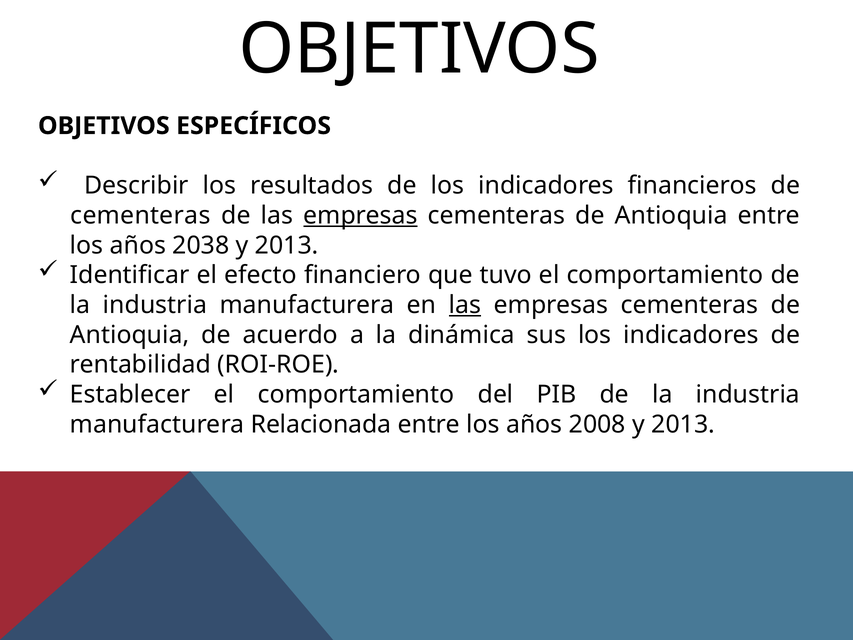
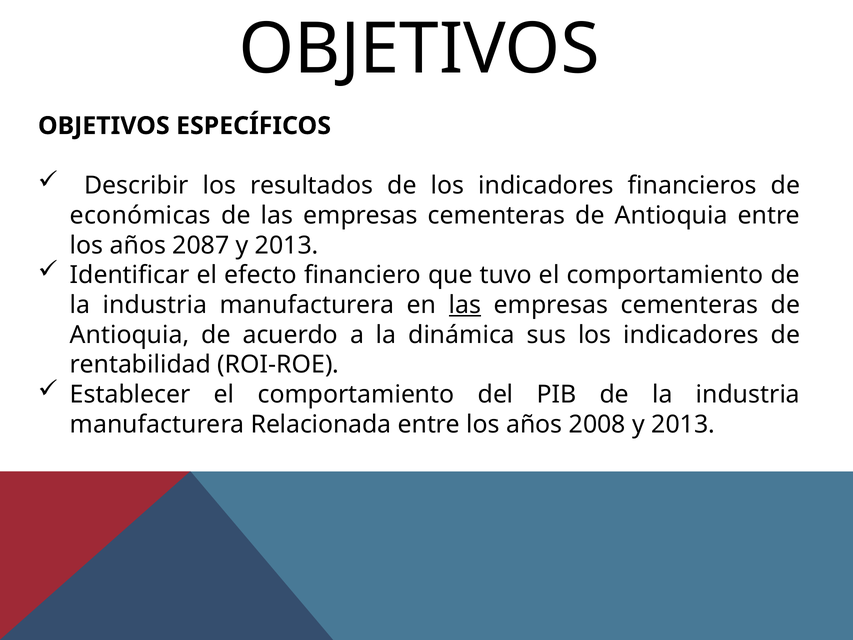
cementeras at (140, 215): cementeras -> económicas
empresas at (361, 215) underline: present -> none
2038: 2038 -> 2087
